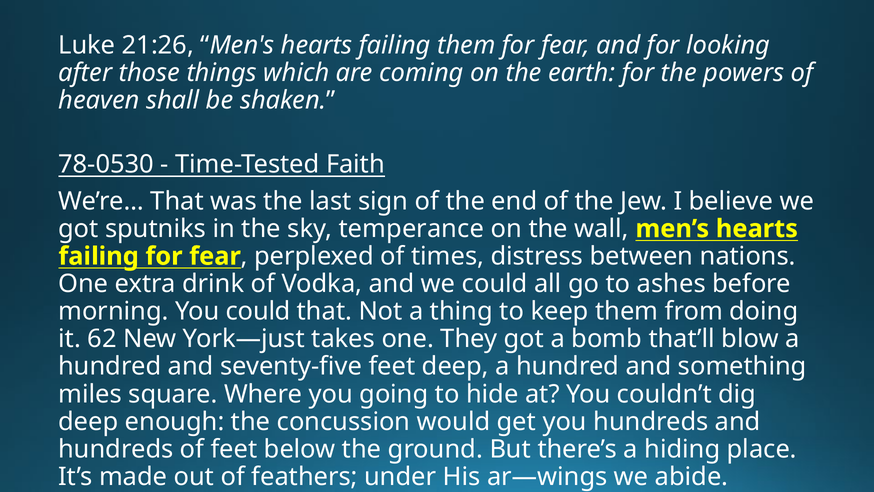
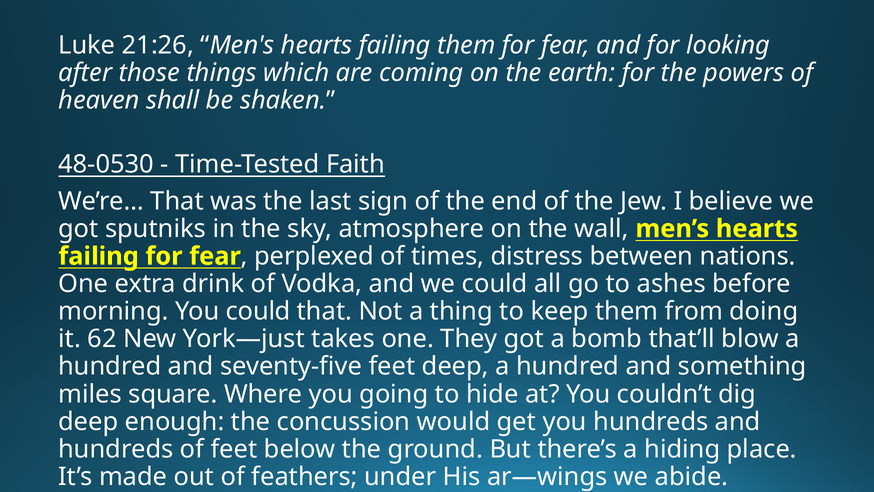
78-0530: 78-0530 -> 48-0530
temperance: temperance -> atmosphere
